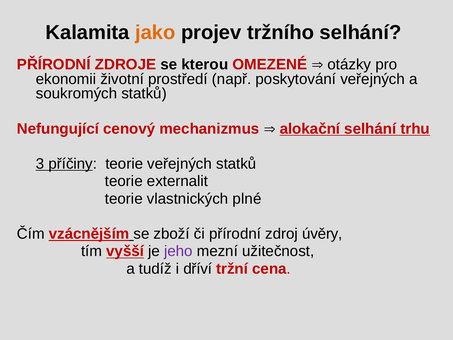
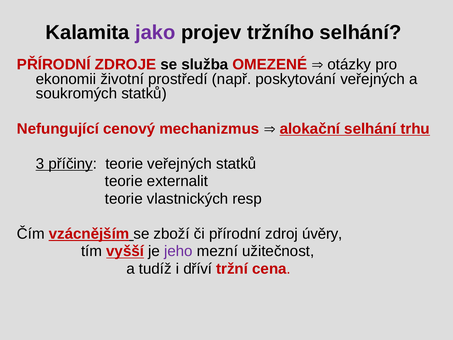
jako colour: orange -> purple
kterou: kterou -> služba
plné: plné -> resp
